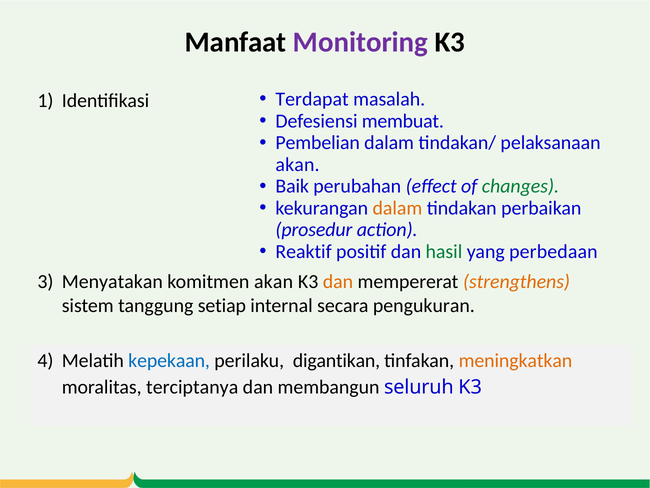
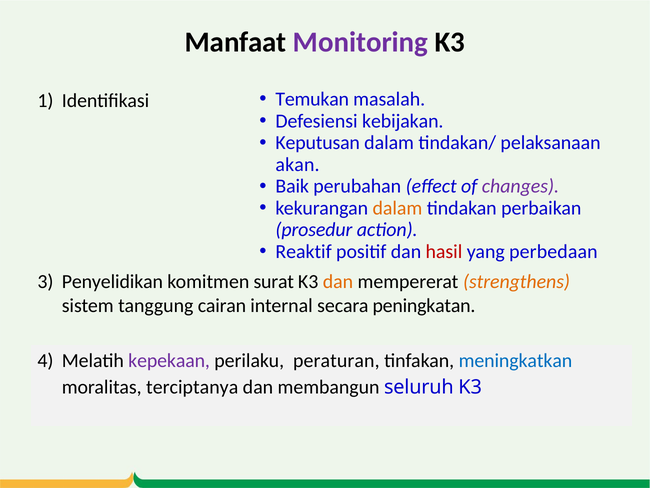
Terdapat: Terdapat -> Temukan
membuat: membuat -> kebijakan
Pembelian: Pembelian -> Keputusan
changes colour: green -> purple
hasil colour: green -> red
Menyatakan: Menyatakan -> Penyelidikan
komitmen akan: akan -> surat
setiap: setiap -> cairan
pengukuran: pengukuran -> peningkatan
kepekaan colour: blue -> purple
digantikan: digantikan -> peraturan
meningkatkan colour: orange -> blue
